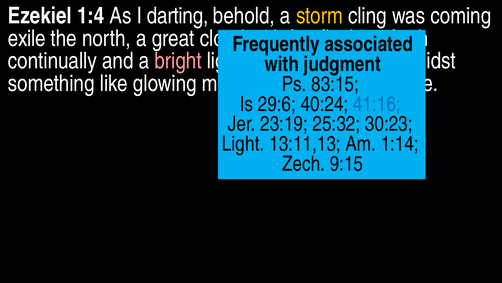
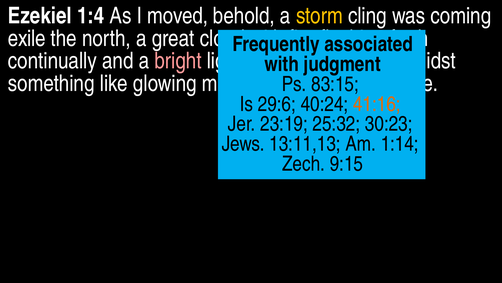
darting: darting -> moved
41:16 colour: blue -> orange
Light at (243, 144): Light -> Jews
